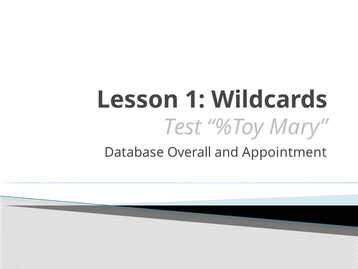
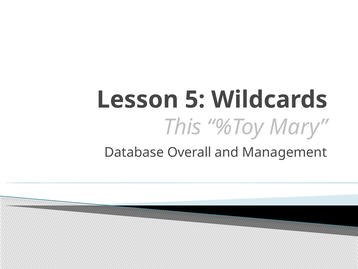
1: 1 -> 5
Test: Test -> This
Appointment: Appointment -> Management
